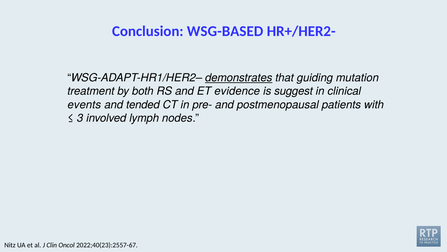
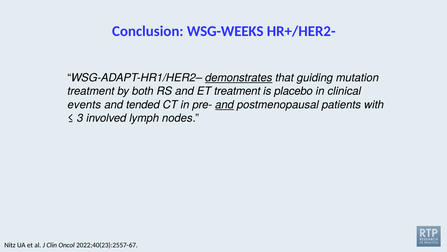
WSG-BASED: WSG-BASED -> WSG-WEEKS
ET evidence: evidence -> treatment
suggest: suggest -> placebo
and at (225, 105) underline: none -> present
